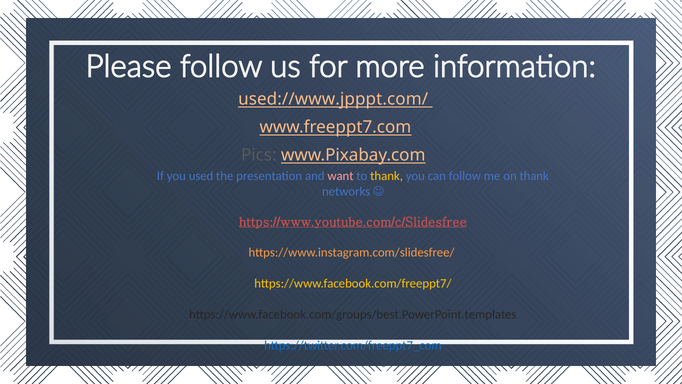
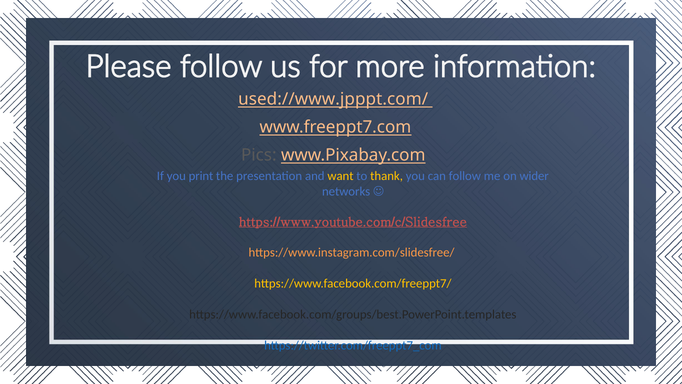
used: used -> print
want colour: pink -> yellow
on thank: thank -> wider
